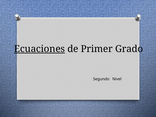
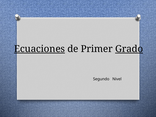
Grado underline: none -> present
